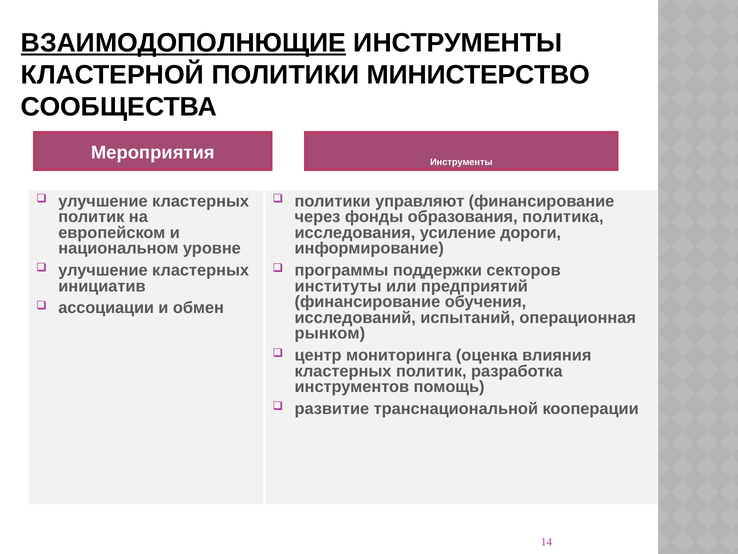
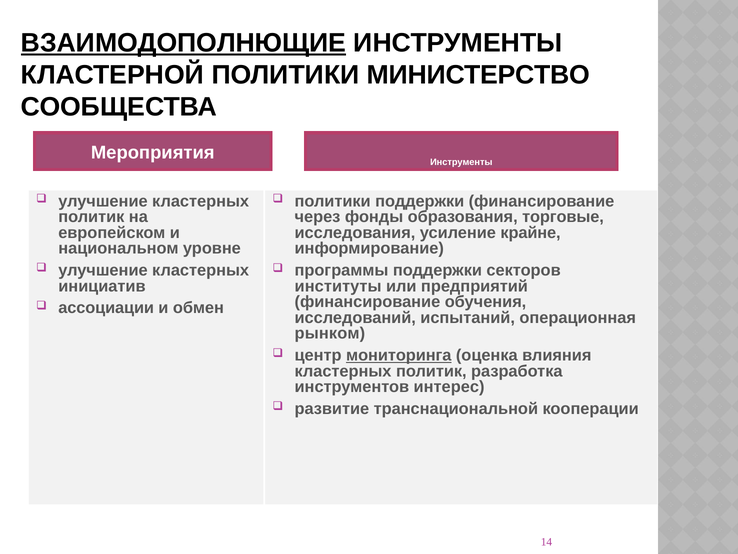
политики управляют: управляют -> поддержки
политика: политика -> торговые
дороги: дороги -> крайне
мониторинга underline: none -> present
помощь: помощь -> интерес
